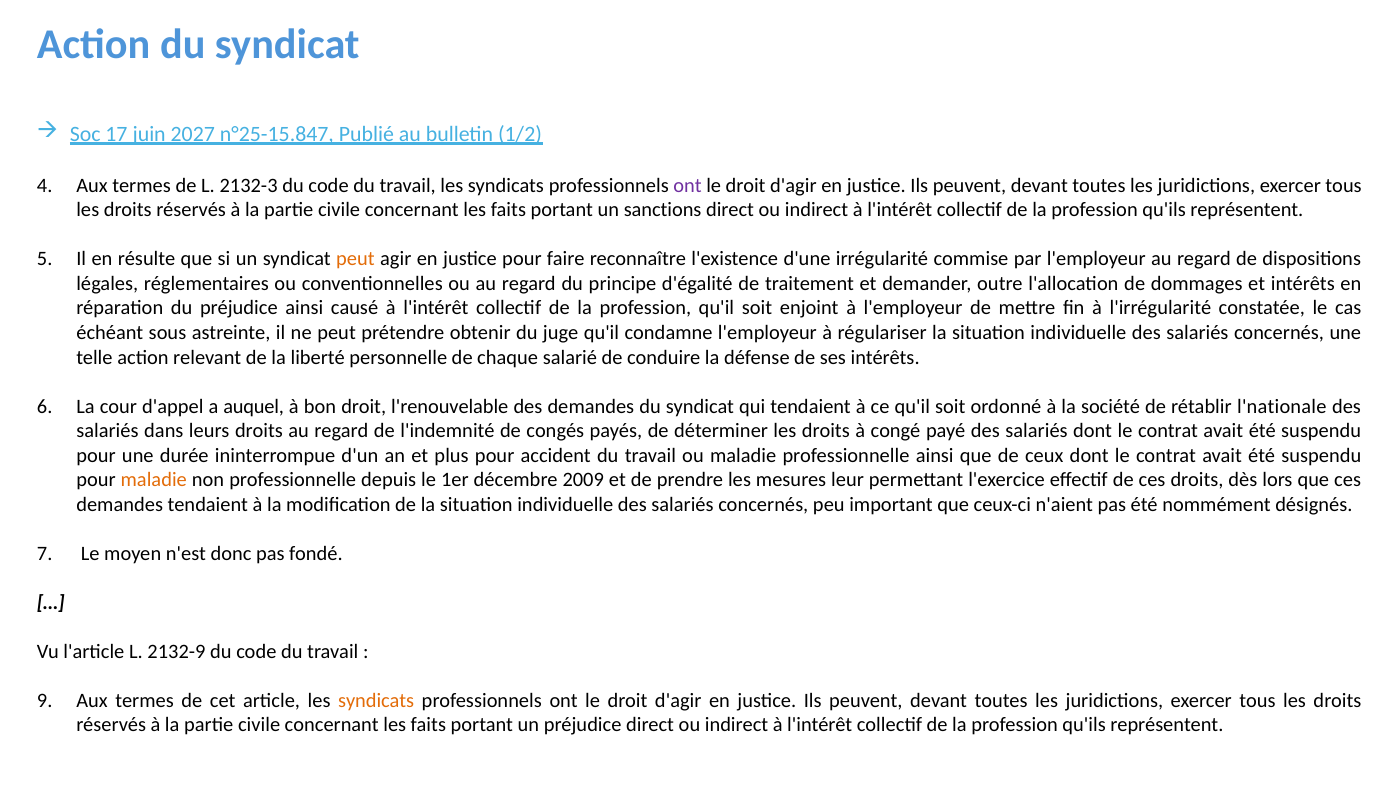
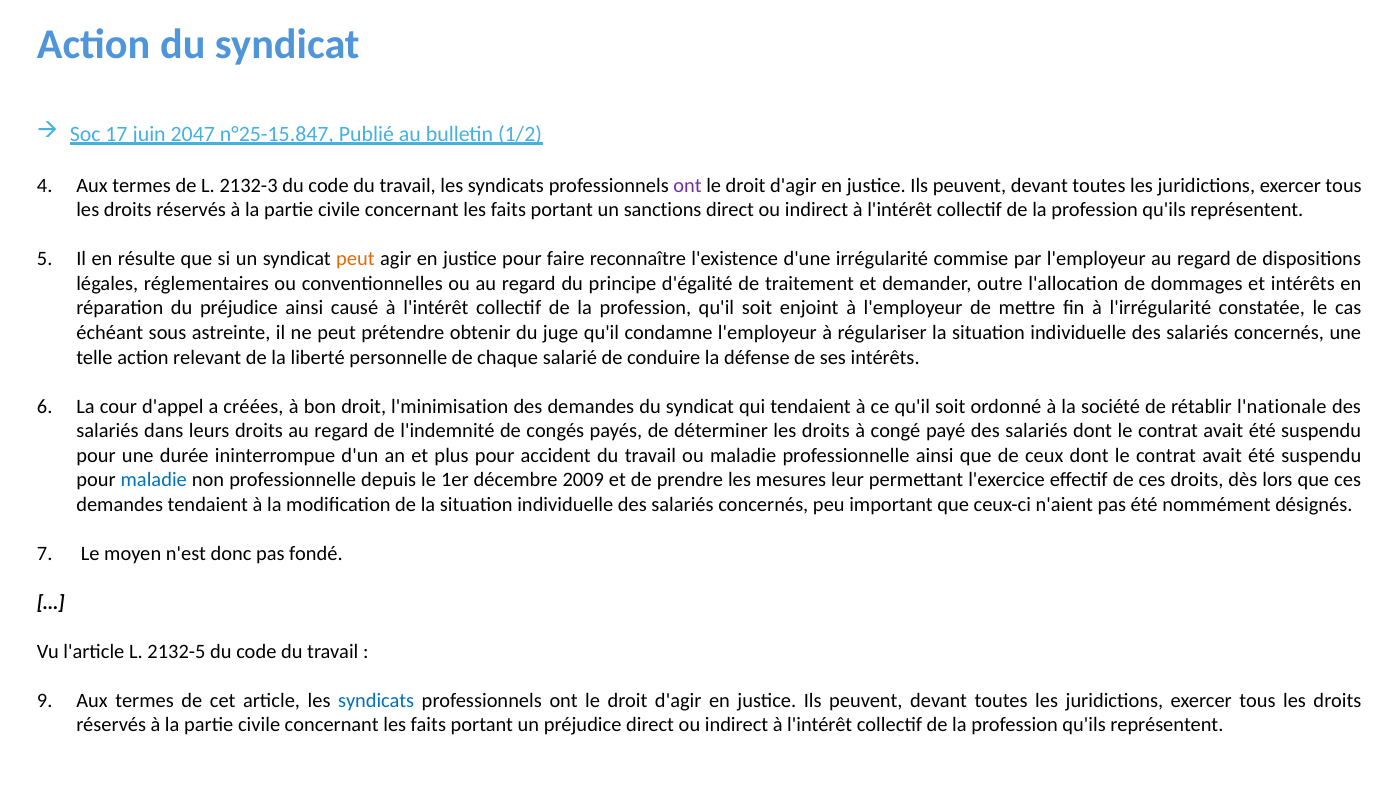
2027: 2027 -> 2047
auquel: auquel -> créées
l'renouvelable: l'renouvelable -> l'minimisation
maladie at (154, 480) colour: orange -> blue
2132-9: 2132-9 -> 2132-5
syndicats at (376, 700) colour: orange -> blue
